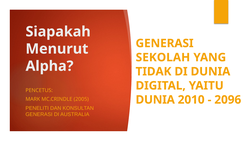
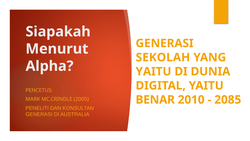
TIDAK at (154, 71): TIDAK -> YAITU
DUNIA at (155, 99): DUNIA -> BENAR
2096: 2096 -> 2085
